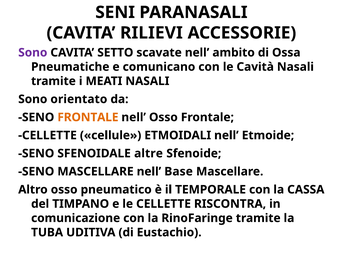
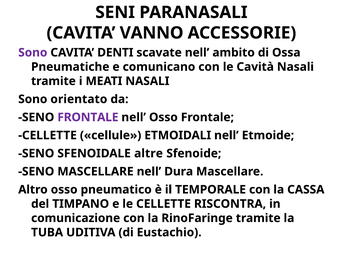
RILIEVI: RILIEVI -> VANNO
SETTO: SETTO -> DENTI
FRONTALE at (88, 117) colour: orange -> purple
Base: Base -> Dura
